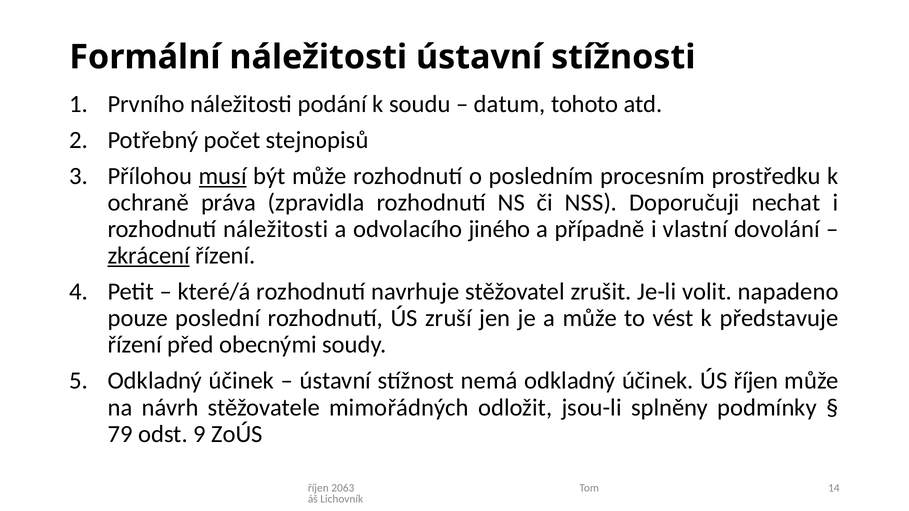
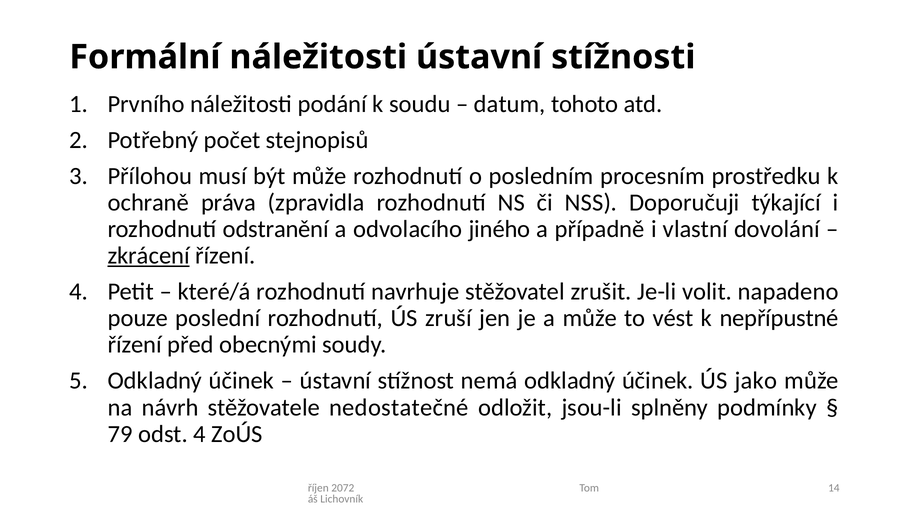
musí underline: present -> none
nechat: nechat -> týkající
rozhodnutí náležitosti: náležitosti -> odstranění
představuje: představuje -> nepřípustné
ÚS říjen: říjen -> jako
mimořádných: mimořádných -> nedostatečné
odst 9: 9 -> 4
2063: 2063 -> 2072
